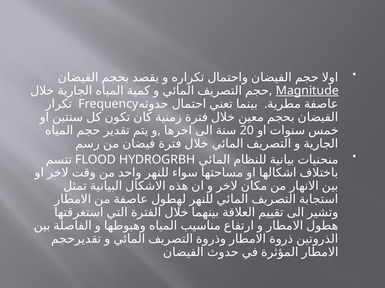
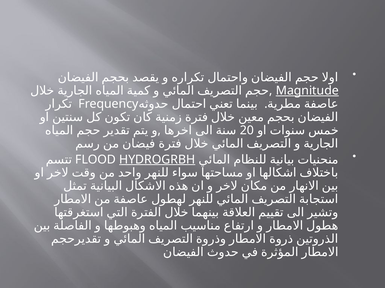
HYDROGRBH underline: none -> present
